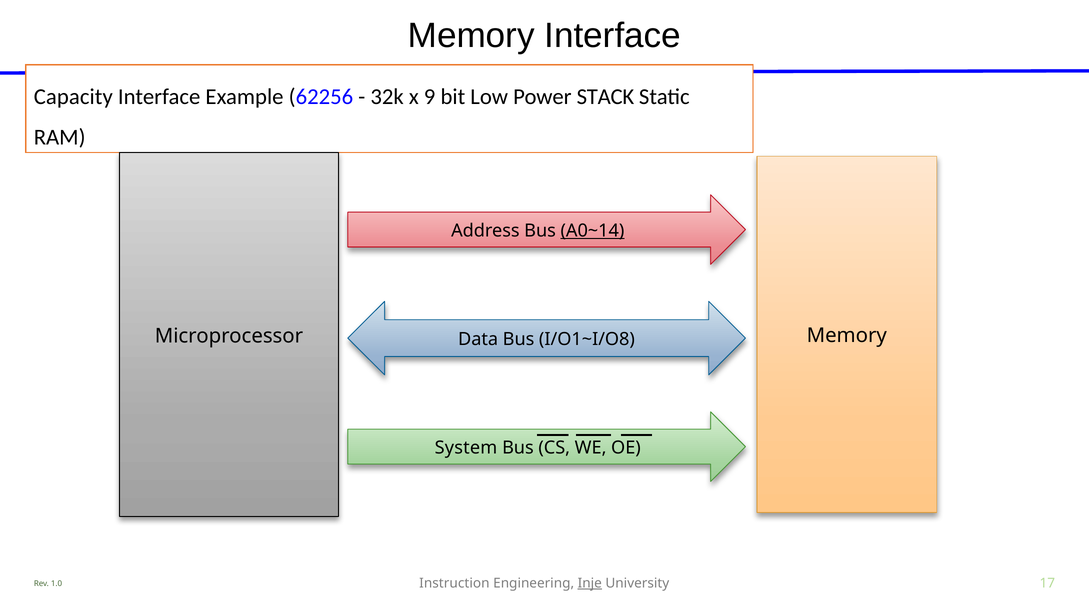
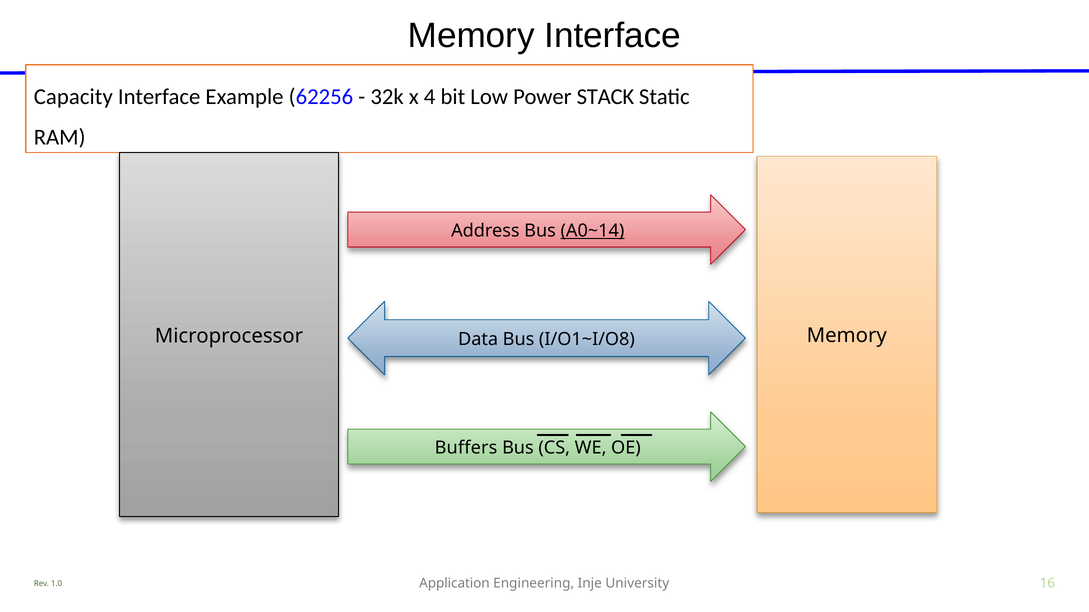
9: 9 -> 4
System: System -> Buffers
Instruction: Instruction -> Application
Inje underline: present -> none
17: 17 -> 16
